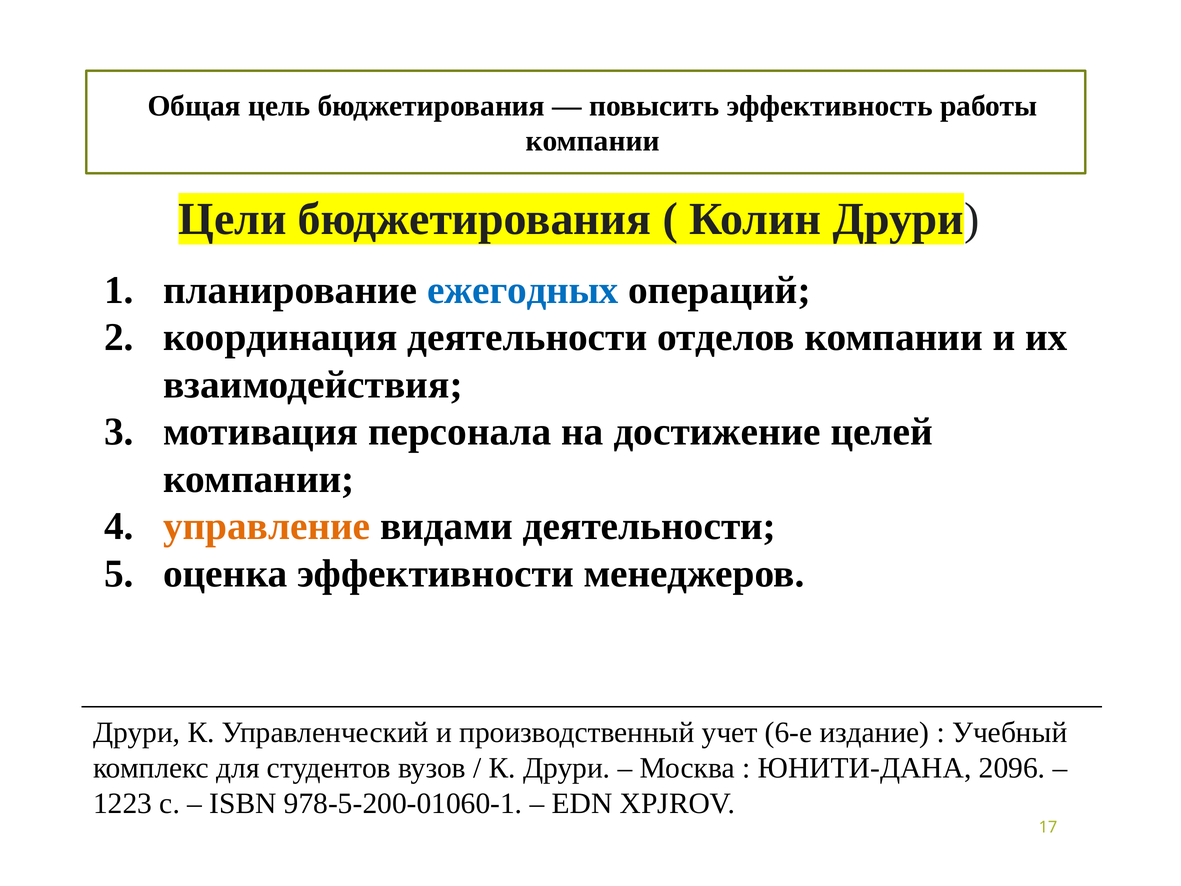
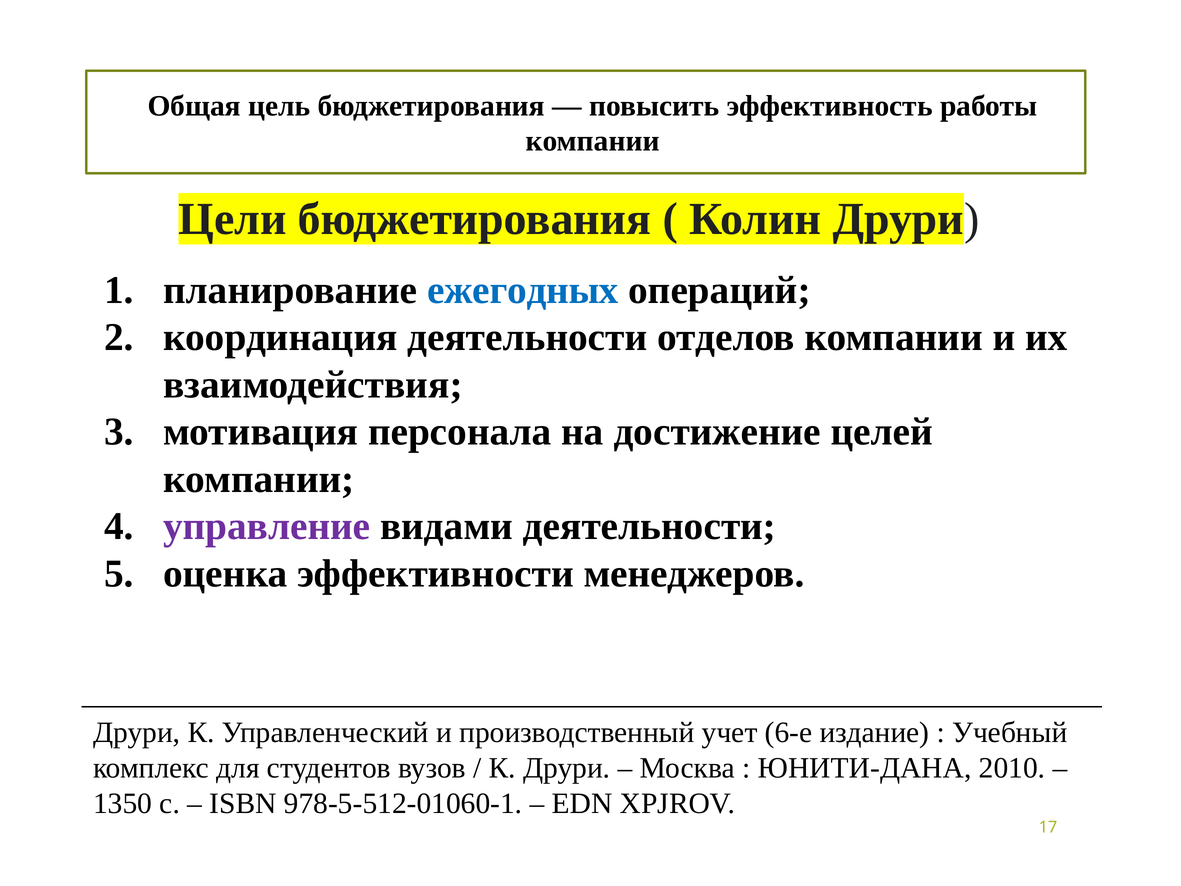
управление colour: orange -> purple
2096: 2096 -> 2010
1223: 1223 -> 1350
978-5-200-01060-1: 978-5-200-01060-1 -> 978-5-512-01060-1
